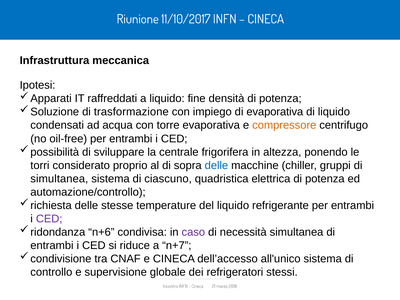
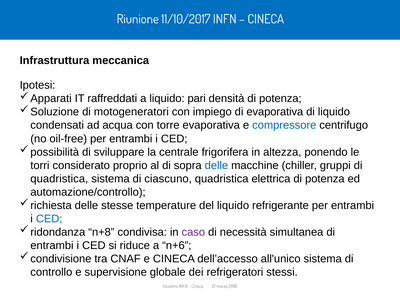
fine: fine -> pari
trasformazione: trasformazione -> motogeneratori
compressore colour: orange -> blue
simultanea at (59, 179): simultanea -> quadristica
CED at (49, 219) colour: purple -> blue
n+6: n+6 -> n+8
n+7: n+7 -> n+6
